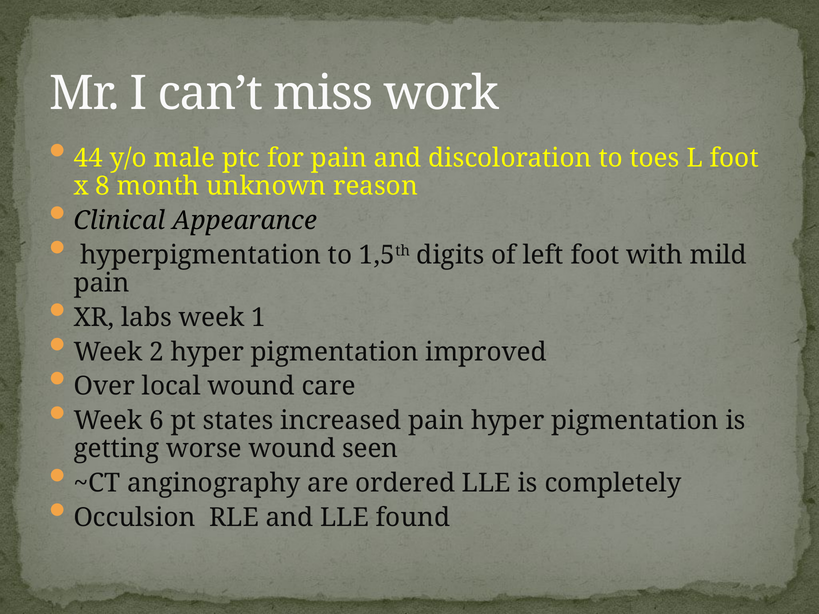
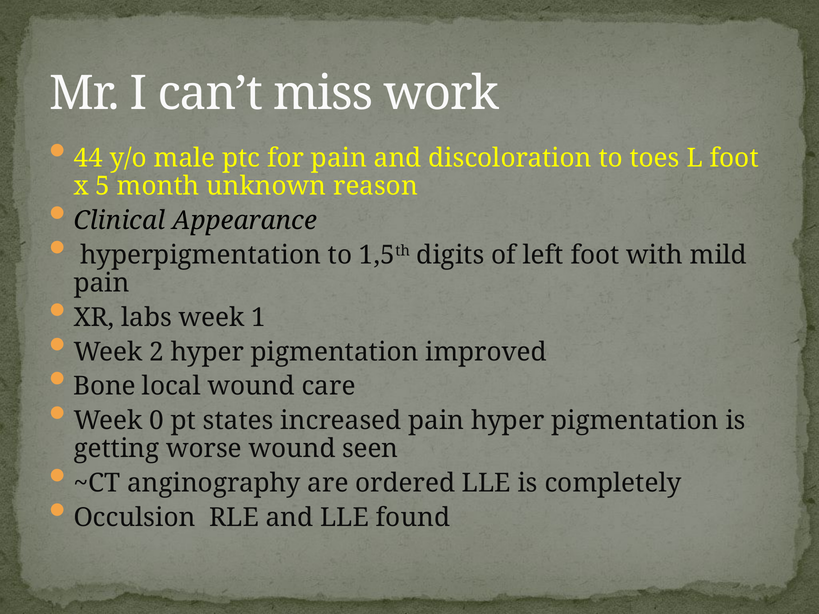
8: 8 -> 5
Over: Over -> Bone
6: 6 -> 0
